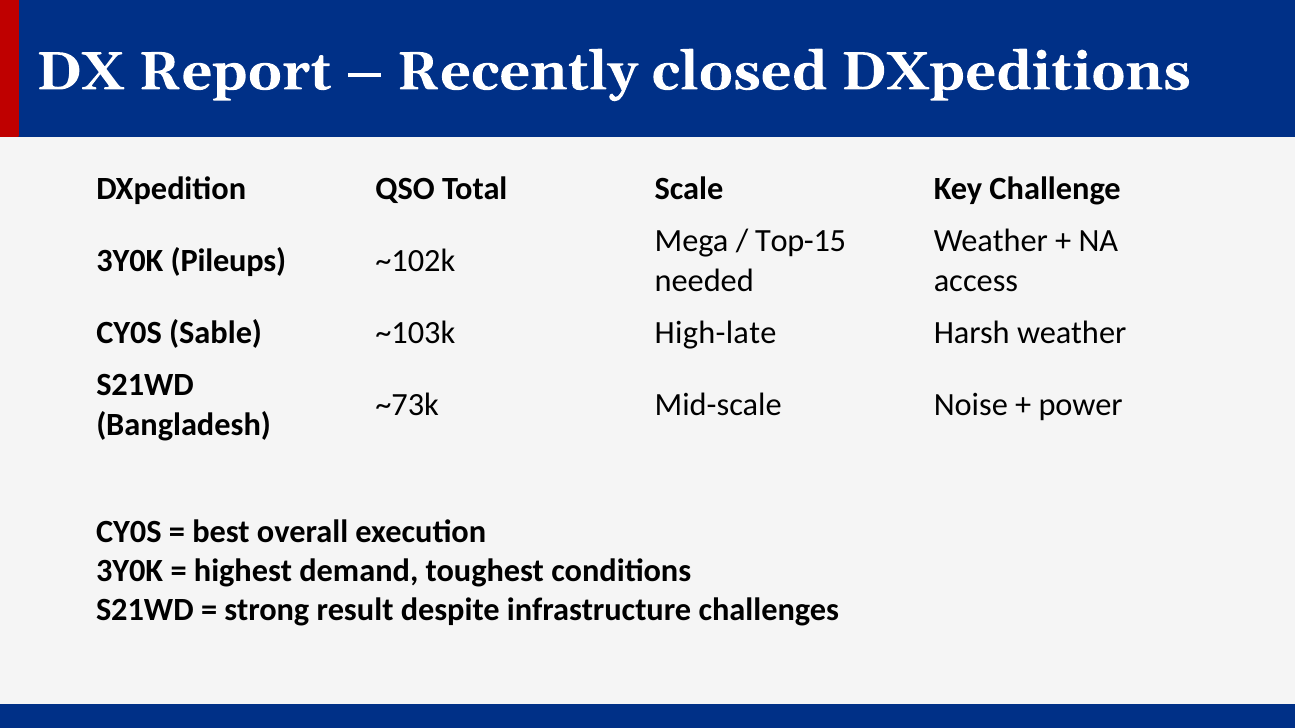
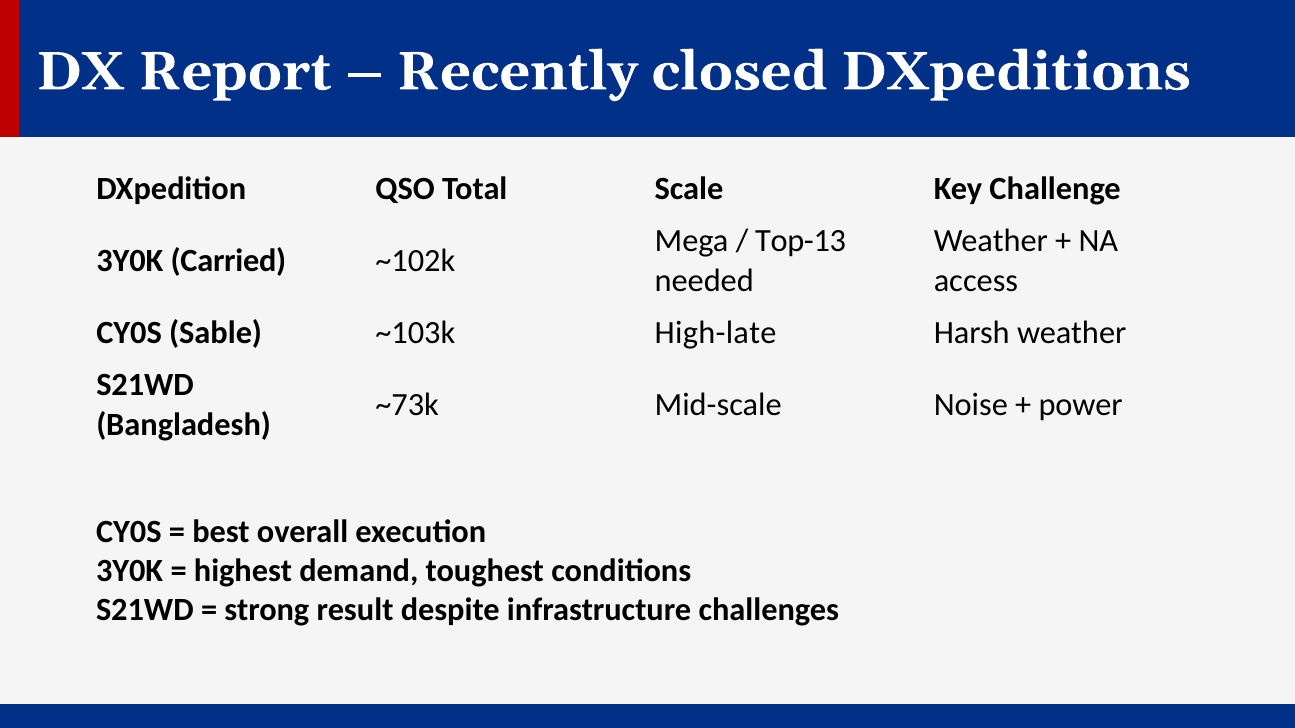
Top-15: Top-15 -> Top-13
Pileups: Pileups -> Carried
